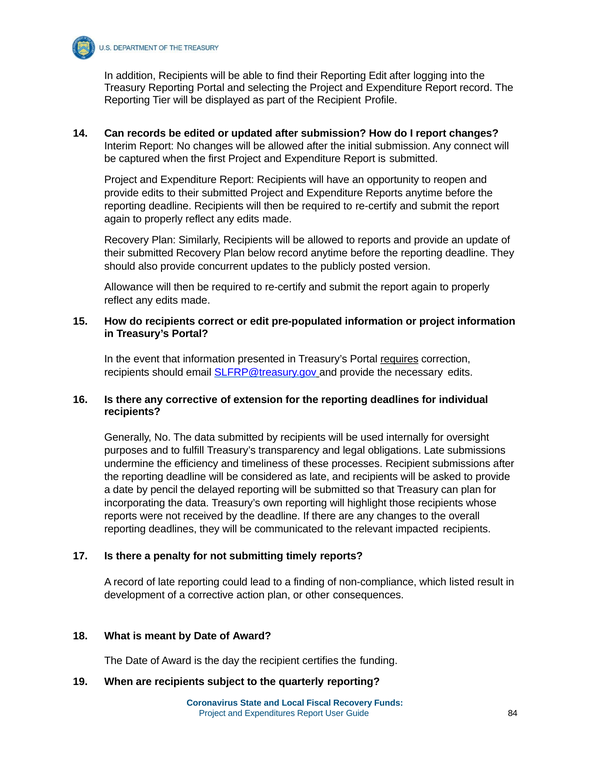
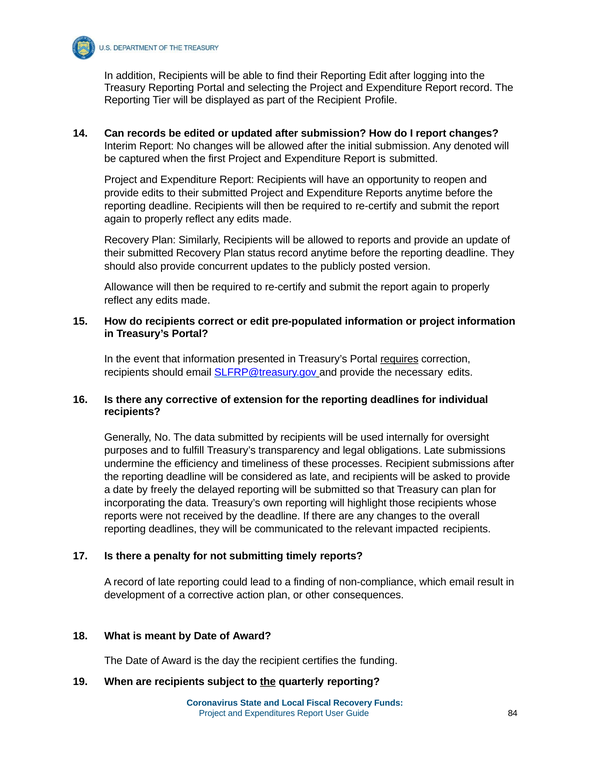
connect: connect -> denoted
below: below -> status
pencil: pencil -> freely
which listed: listed -> email
the at (268, 682) underline: none -> present
